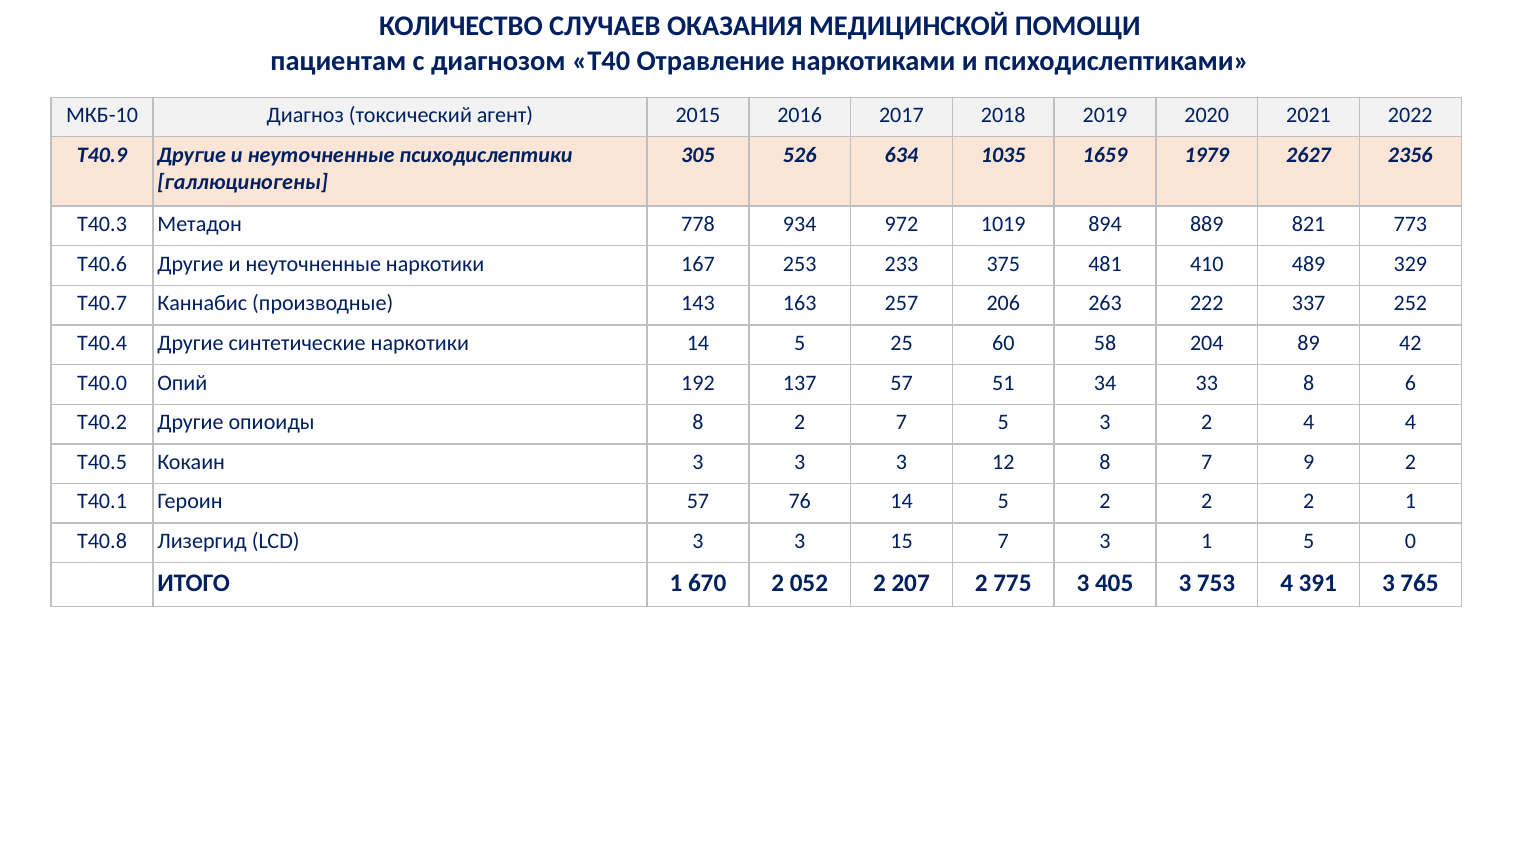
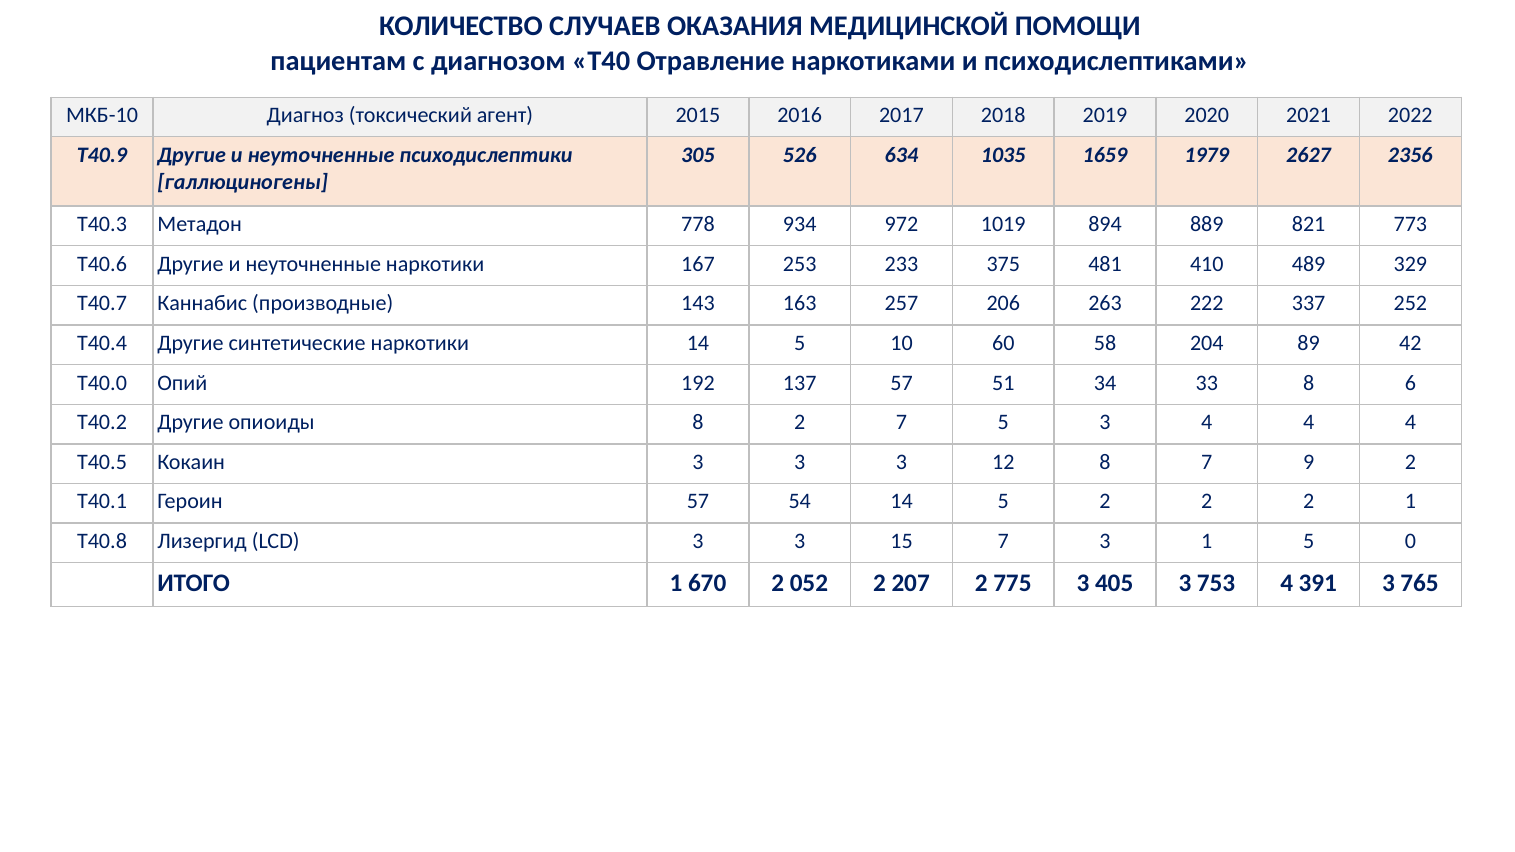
25: 25 -> 10
3 2: 2 -> 4
76: 76 -> 54
